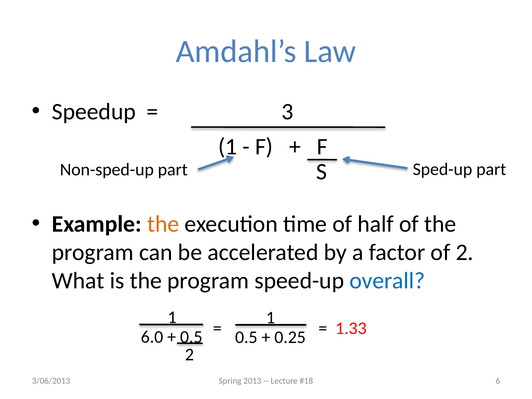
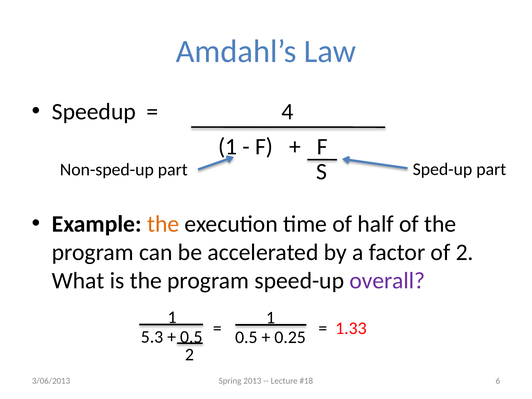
3: 3 -> 4
overall colour: blue -> purple
6.0: 6.0 -> 5.3
